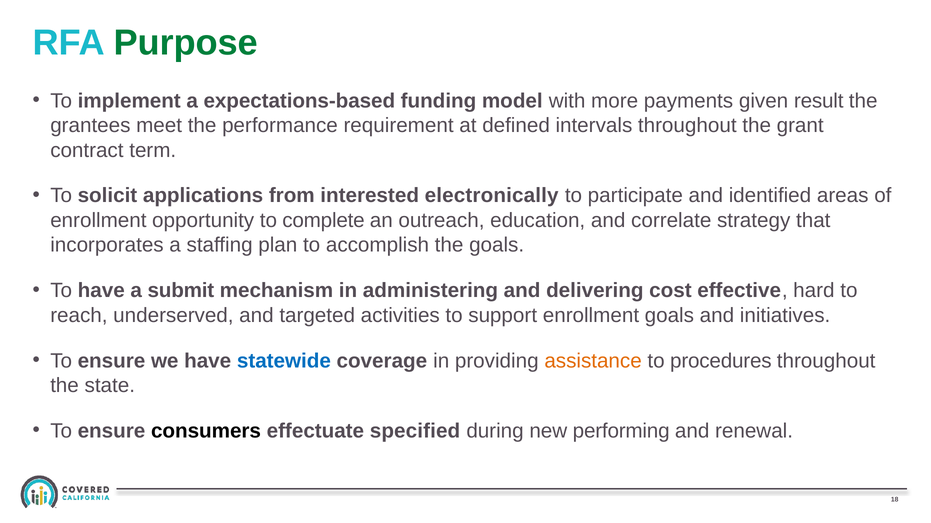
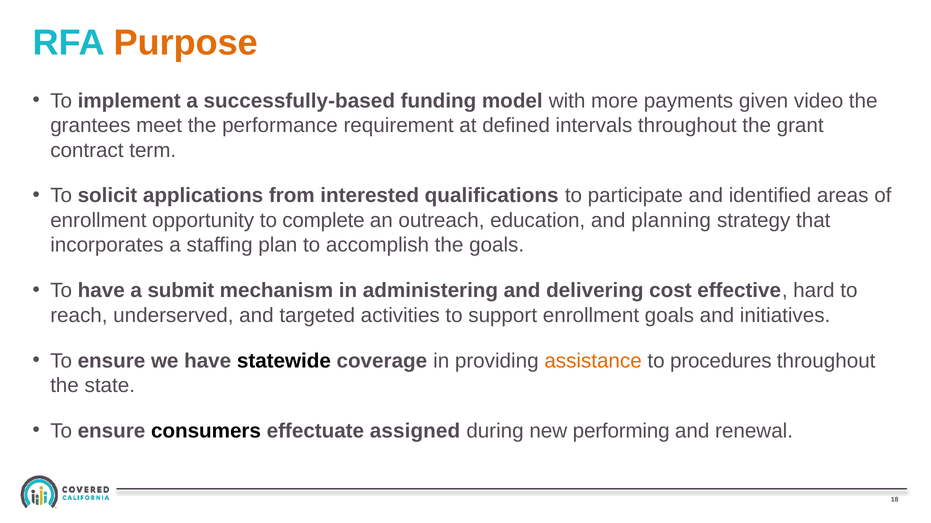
Purpose colour: green -> orange
expectations-based: expectations-based -> successfully-based
result: result -> video
electronically: electronically -> qualifications
correlate: correlate -> planning
statewide colour: blue -> black
specified: specified -> assigned
